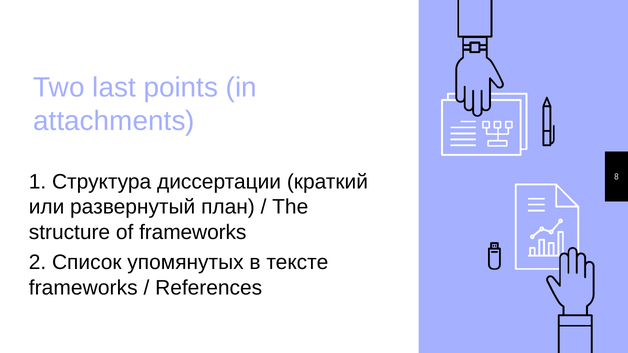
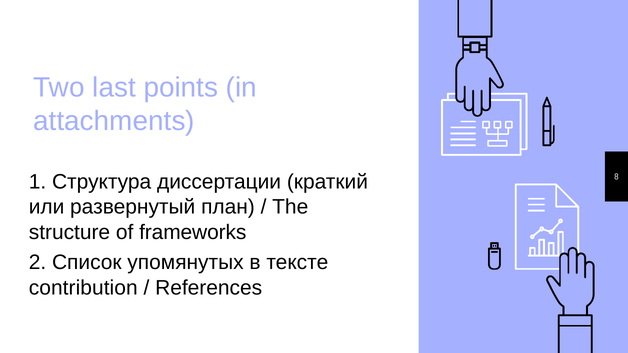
frameworks at (83, 288): frameworks -> contribution
